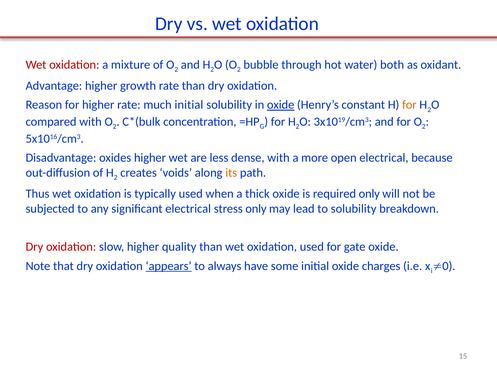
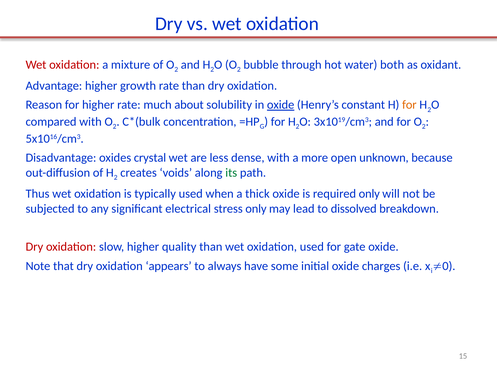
much initial: initial -> about
oxides higher: higher -> crystal
open electrical: electrical -> unknown
its colour: orange -> green
to solubility: solubility -> dissolved
appears underline: present -> none
